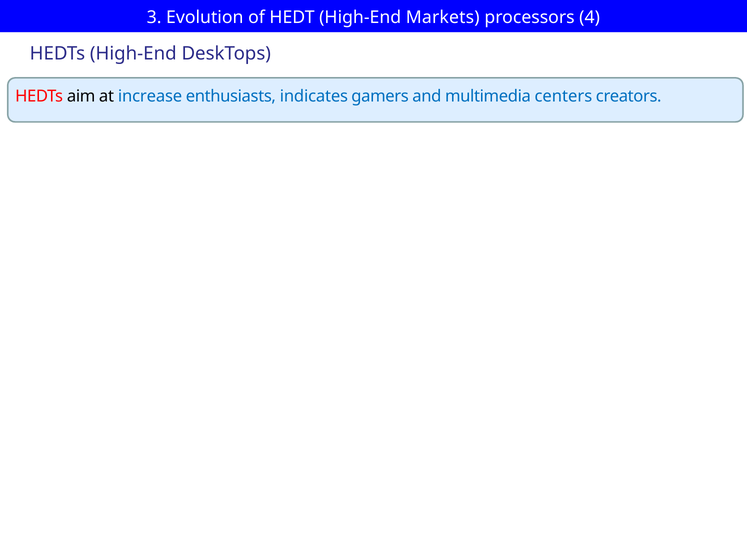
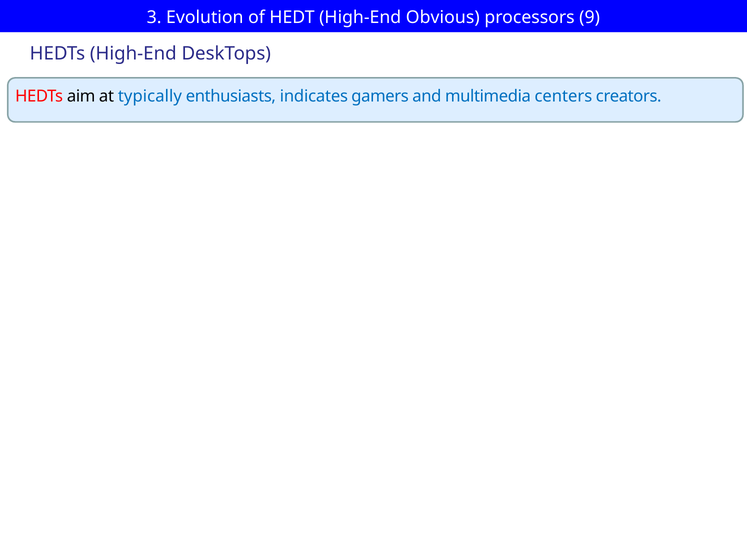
Markets: Markets -> Obvious
4: 4 -> 9
increase: increase -> typically
